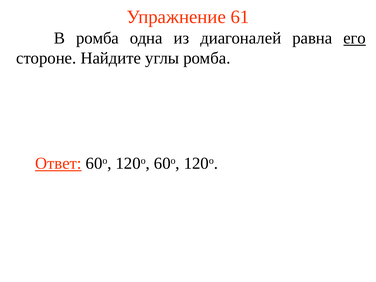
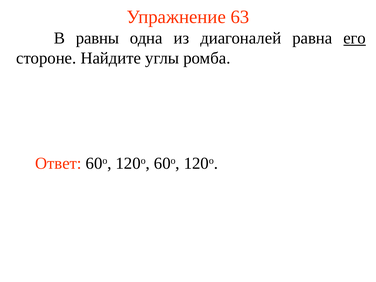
61: 61 -> 63
В ромба: ромба -> равны
Ответ underline: present -> none
